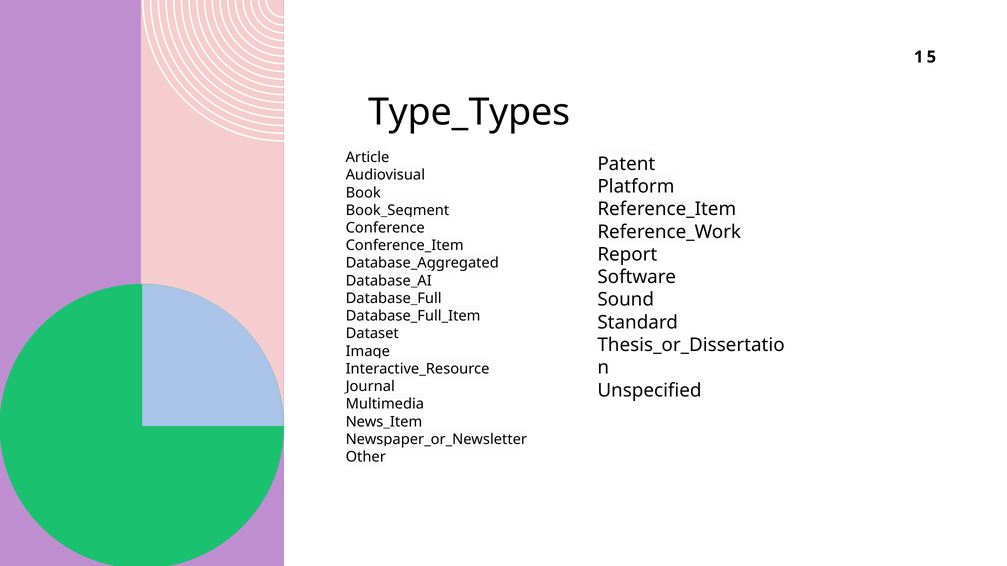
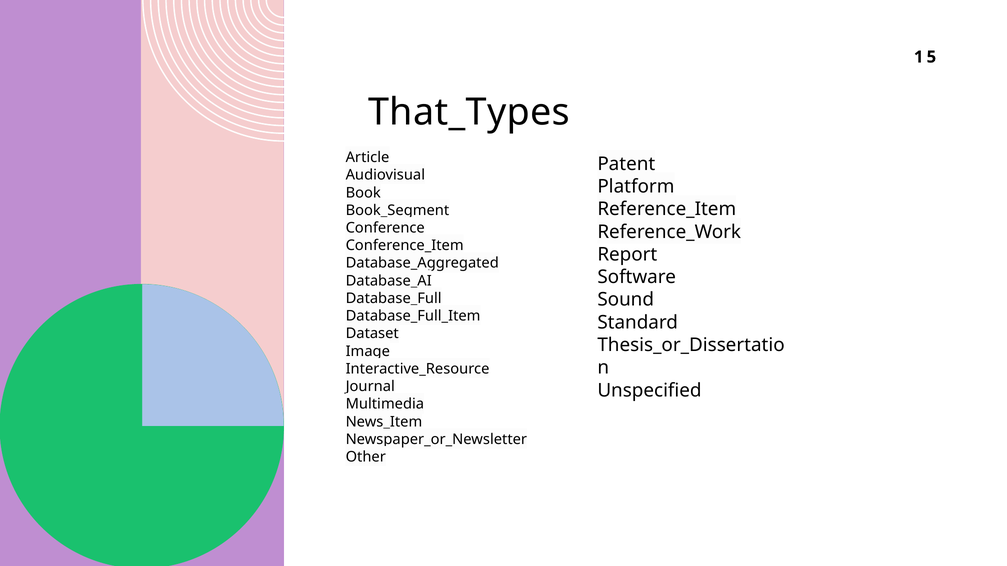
Type_Types: Type_Types -> That_Types
